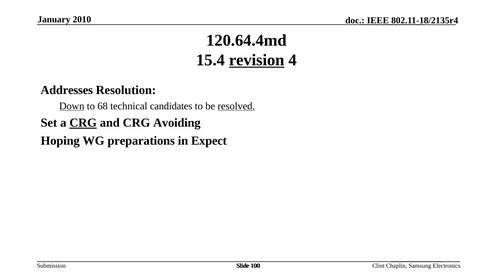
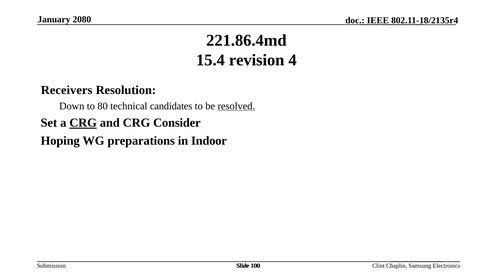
2010: 2010 -> 2080
120.64.4md: 120.64.4md -> 221.86.4md
revision underline: present -> none
Addresses: Addresses -> Receivers
Down underline: present -> none
68: 68 -> 80
Avoiding: Avoiding -> Consider
Expect: Expect -> Indoor
